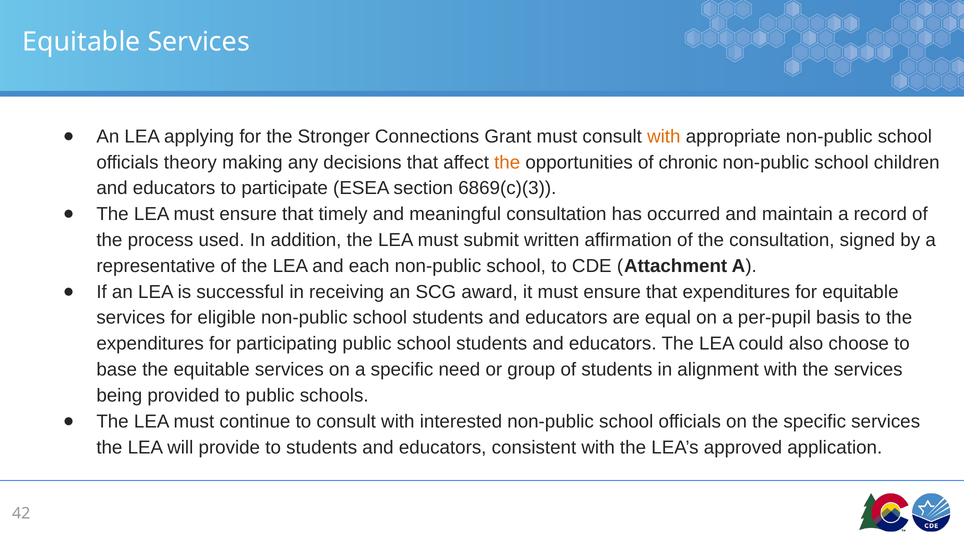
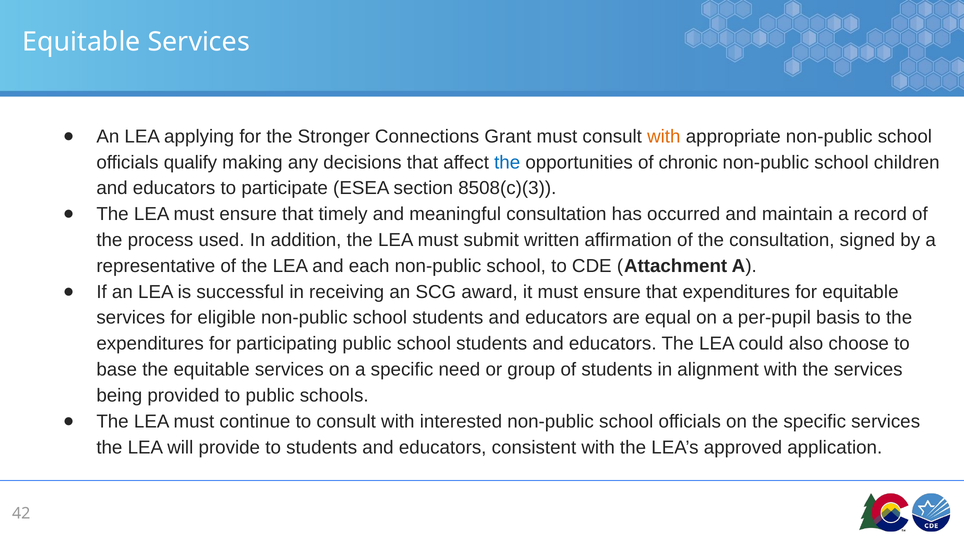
theory: theory -> qualify
the at (507, 162) colour: orange -> blue
6869(c)(3: 6869(c)(3 -> 8508(c)(3
